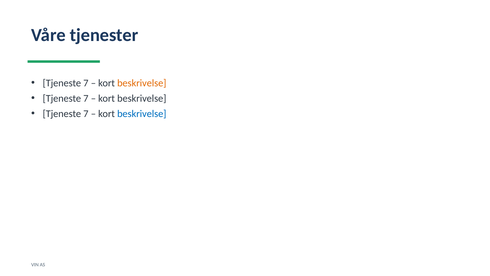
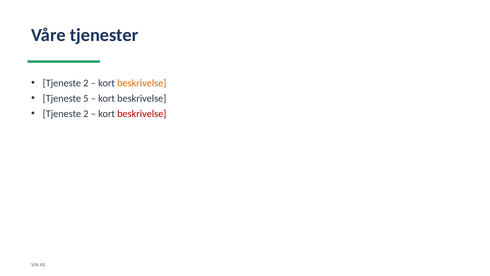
7 at (86, 83): 7 -> 2
7 at (86, 98): 7 -> 5
7 at (86, 114): 7 -> 2
beskrivelse at (142, 114) colour: blue -> red
